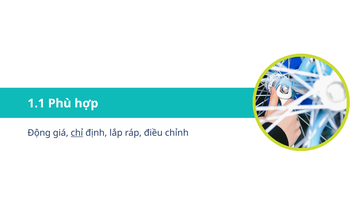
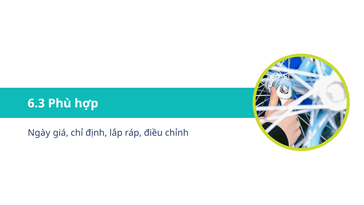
1.1: 1.1 -> 6.3
Động: Động -> Ngày
chỉ underline: present -> none
